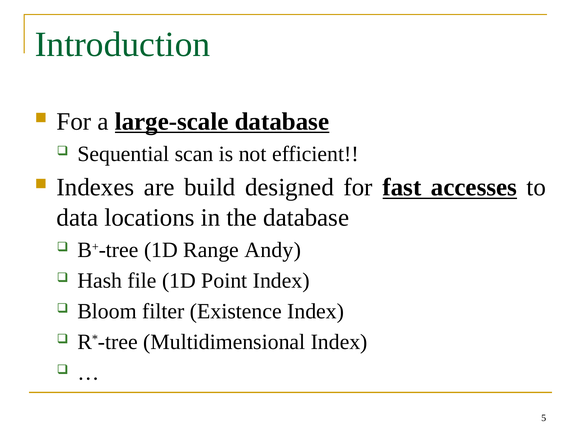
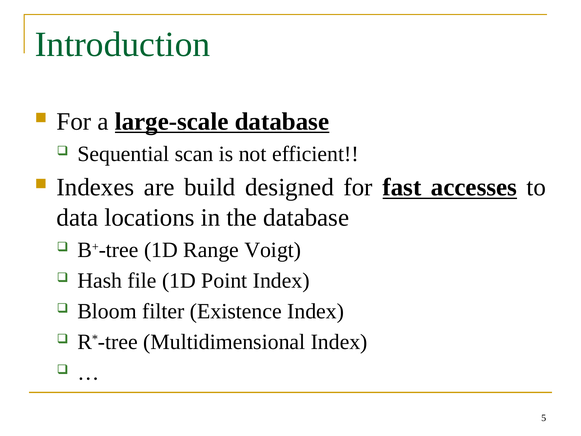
Andy: Andy -> Voigt
